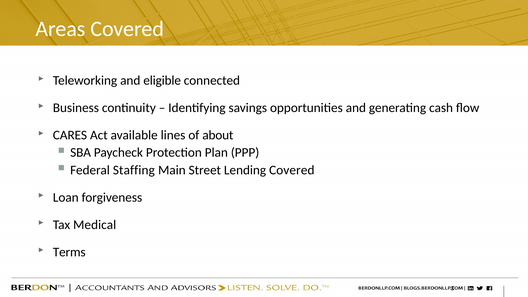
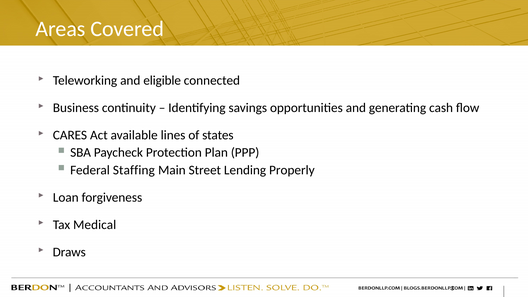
about: about -> states
Lending Covered: Covered -> Properly
Terms: Terms -> Draws
